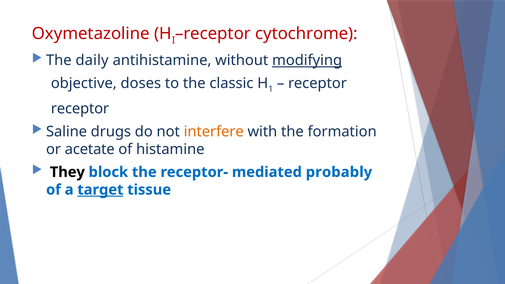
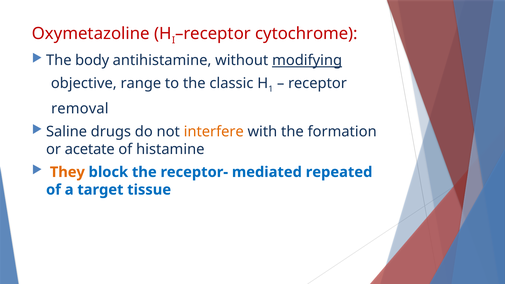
daily: daily -> body
doses: doses -> range
receptor at (80, 109): receptor -> removal
They colour: black -> orange
probably: probably -> repeated
target underline: present -> none
